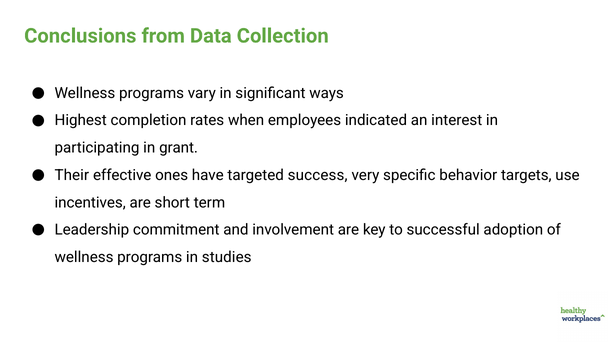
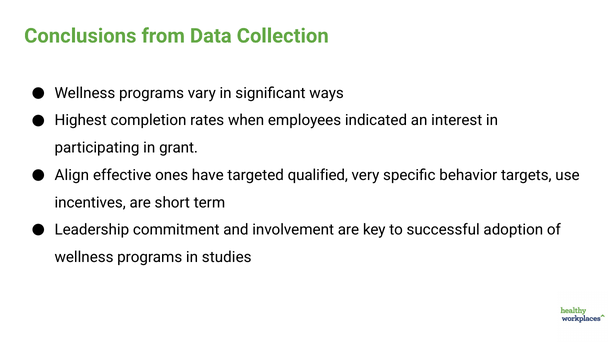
Their: Their -> Align
success: success -> qualified
